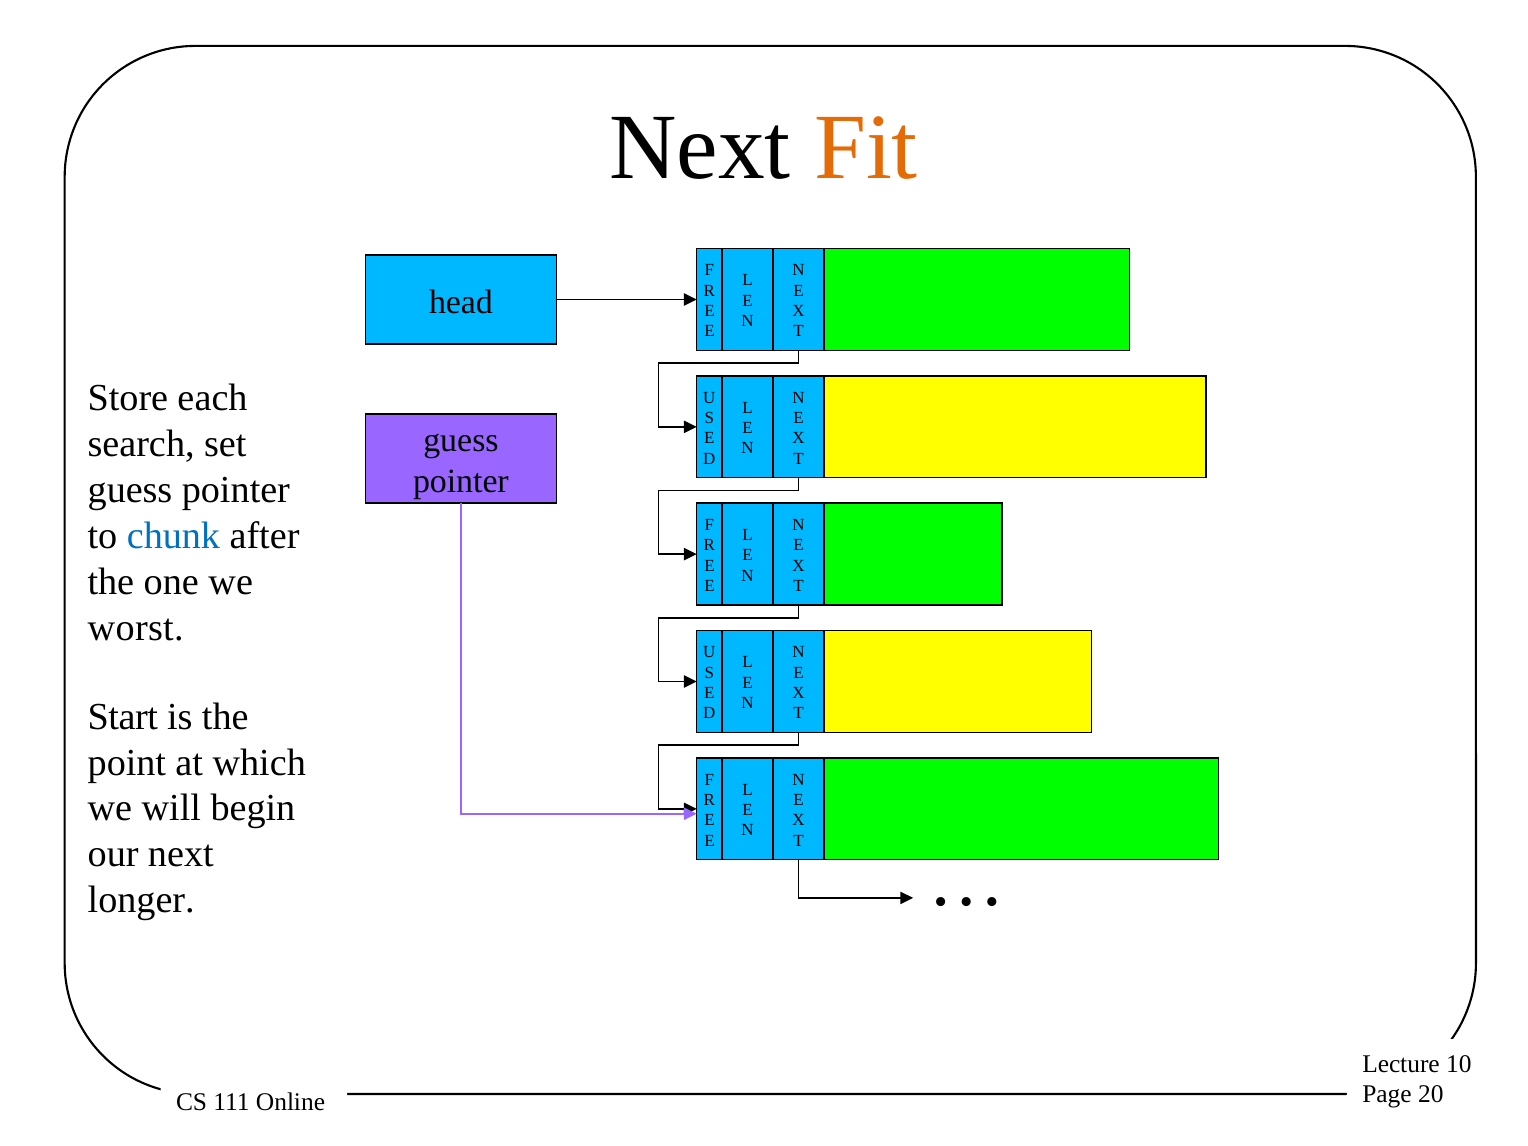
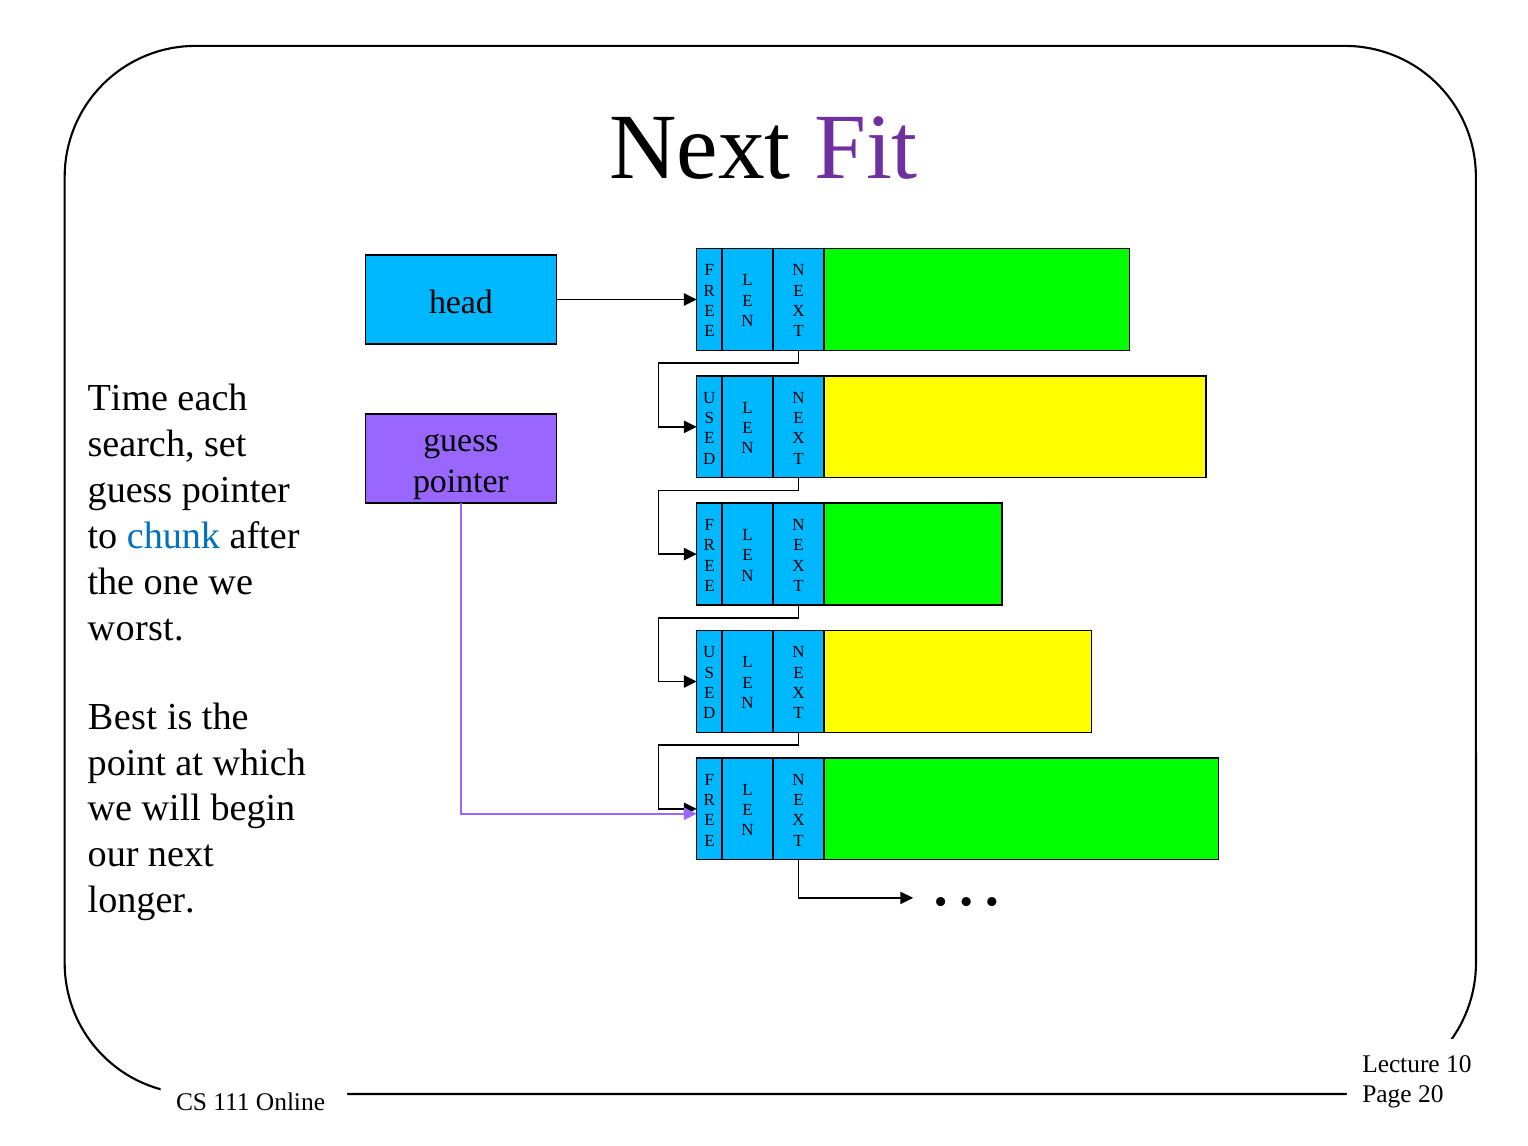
Fit colour: orange -> purple
Store: Store -> Time
Start: Start -> Best
